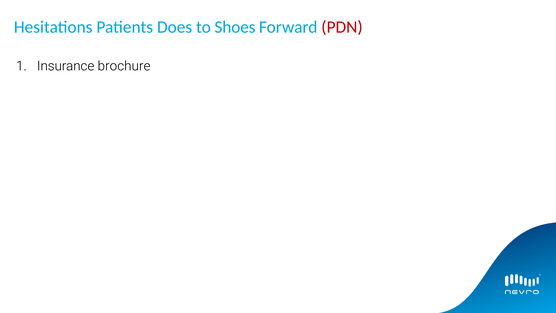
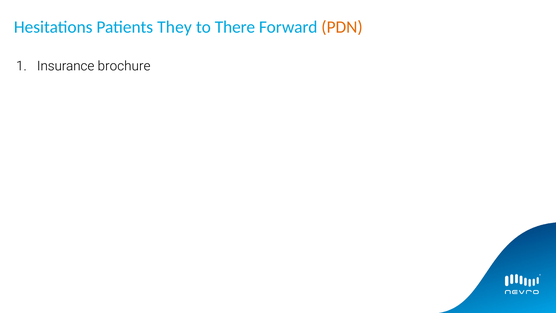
Does: Does -> They
Shoes: Shoes -> There
PDN colour: red -> orange
